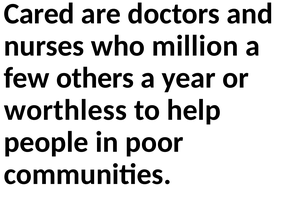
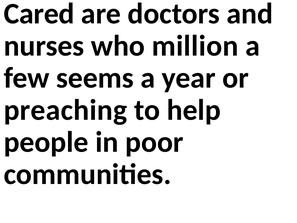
others: others -> seems
worthless: worthless -> preaching
